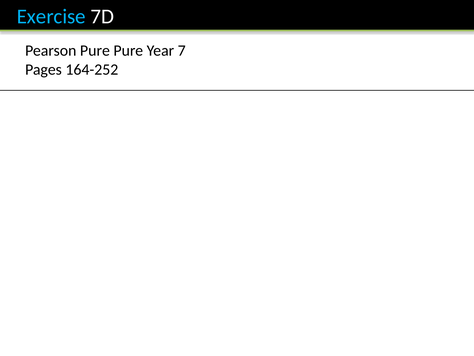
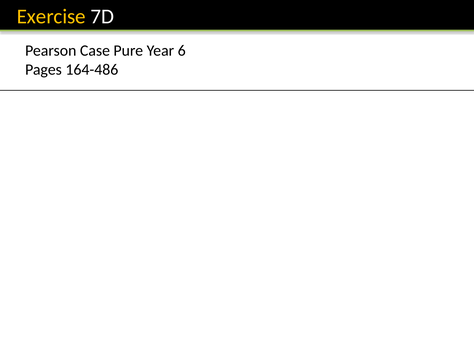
Exercise colour: light blue -> yellow
Pearson Pure: Pure -> Case
7: 7 -> 6
164-252: 164-252 -> 164-486
